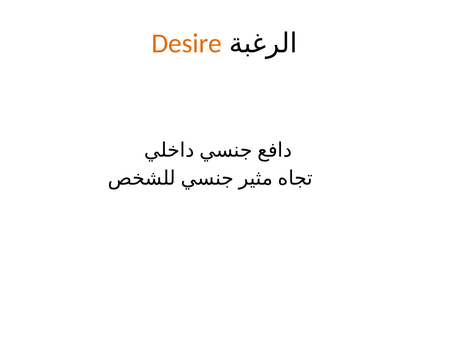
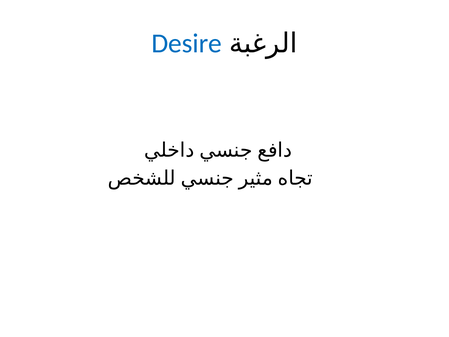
Desire colour: orange -> blue
